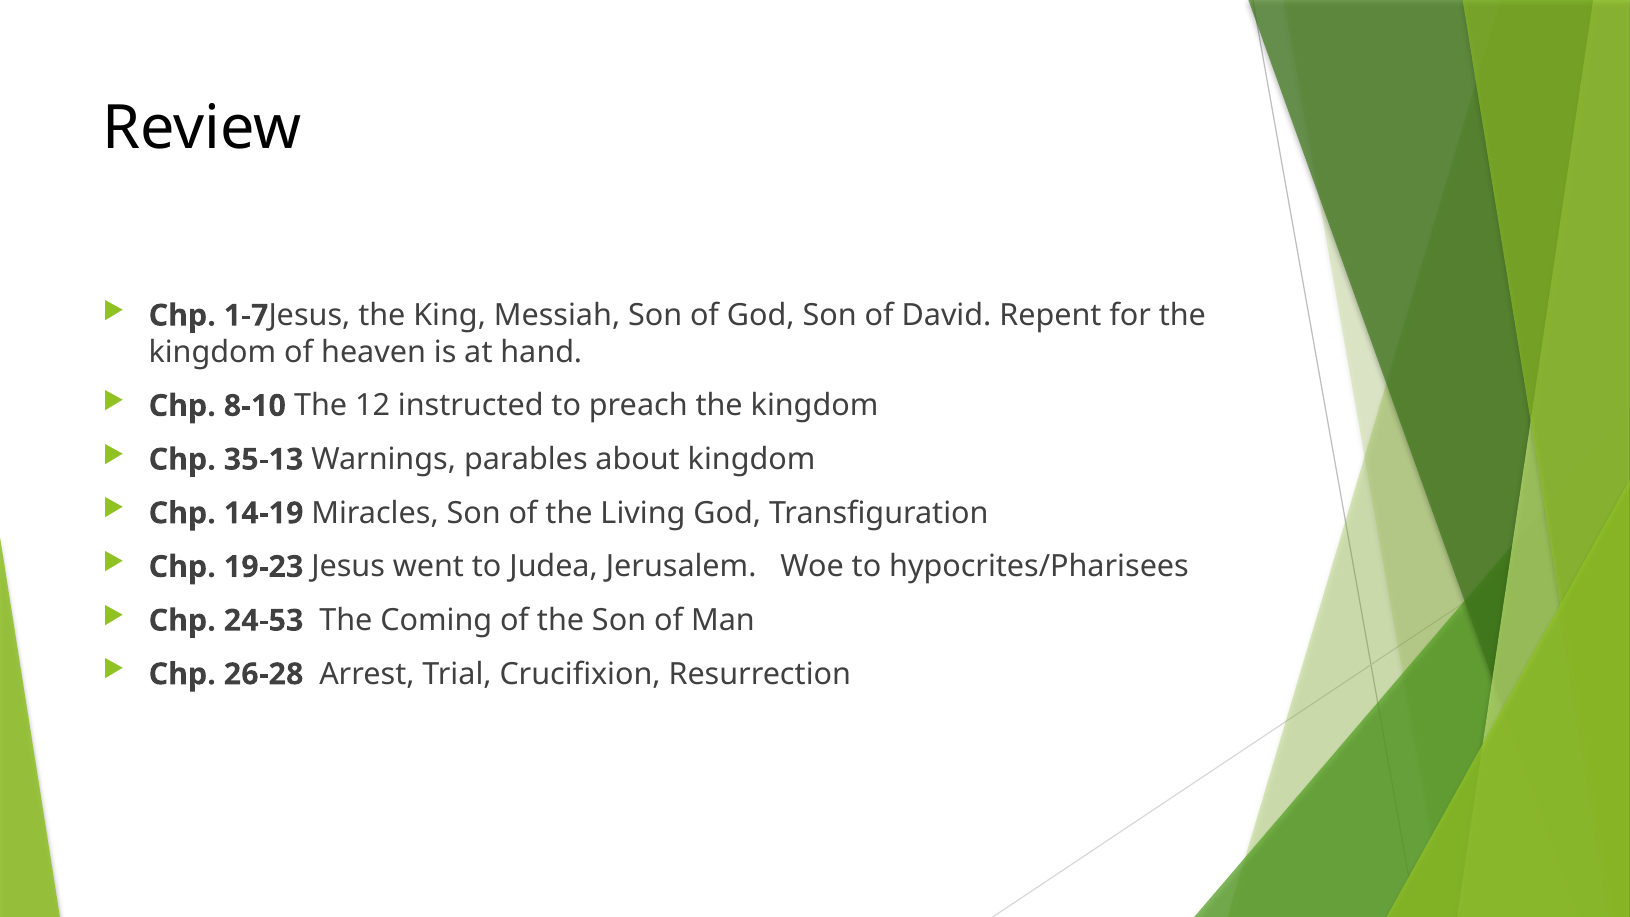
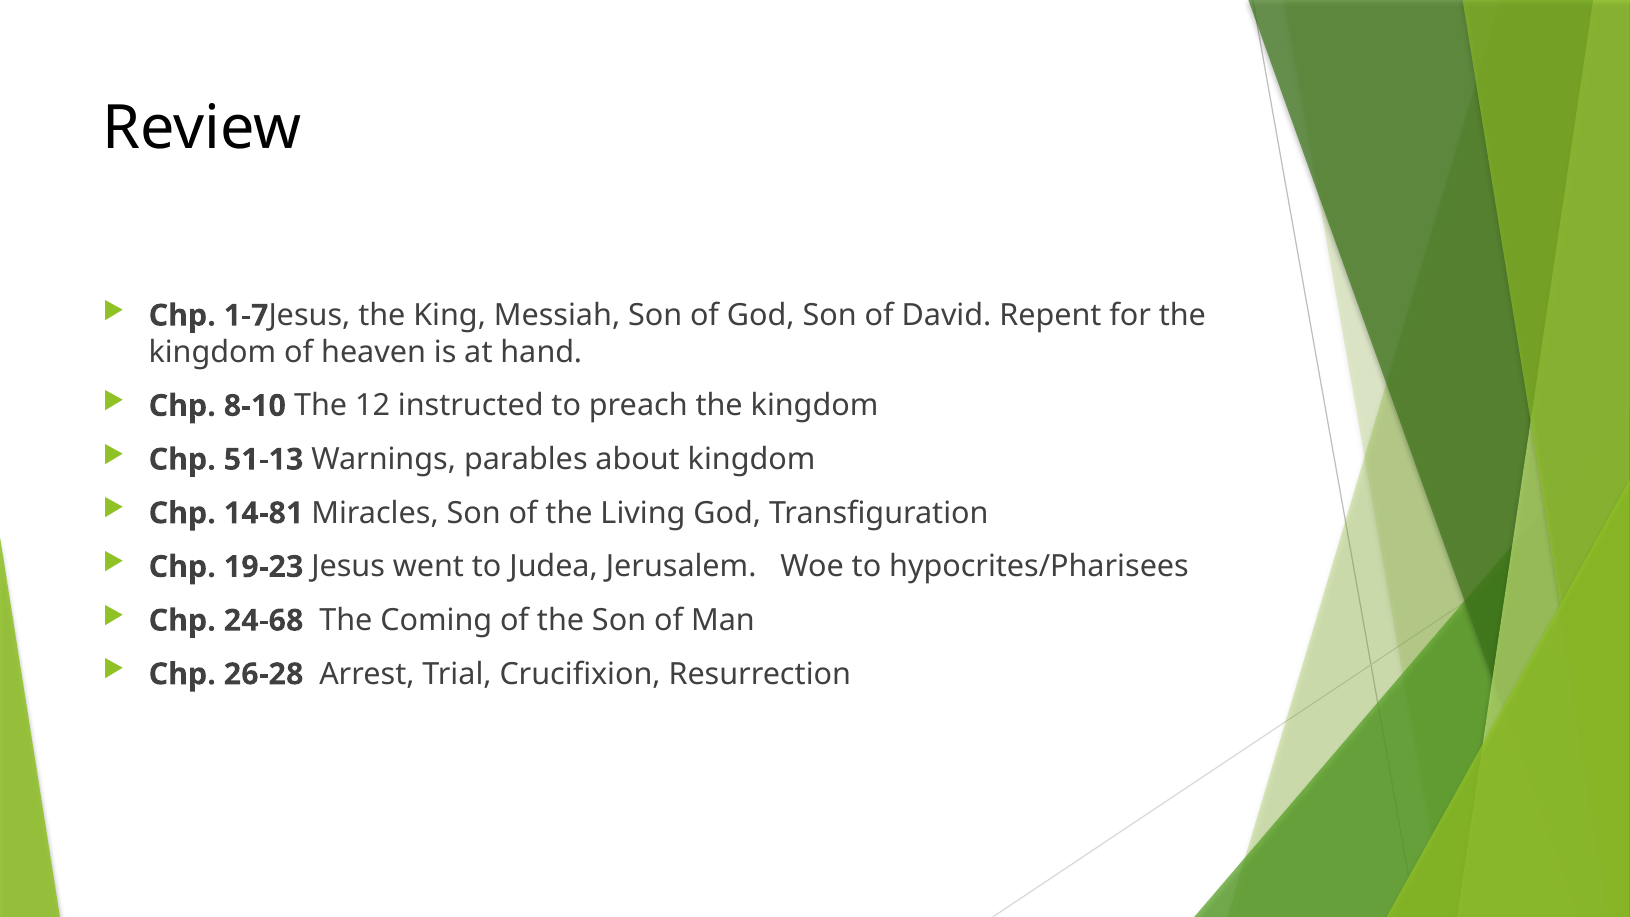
35-13: 35-13 -> 51-13
14-19: 14-19 -> 14-81
24-53: 24-53 -> 24-68
